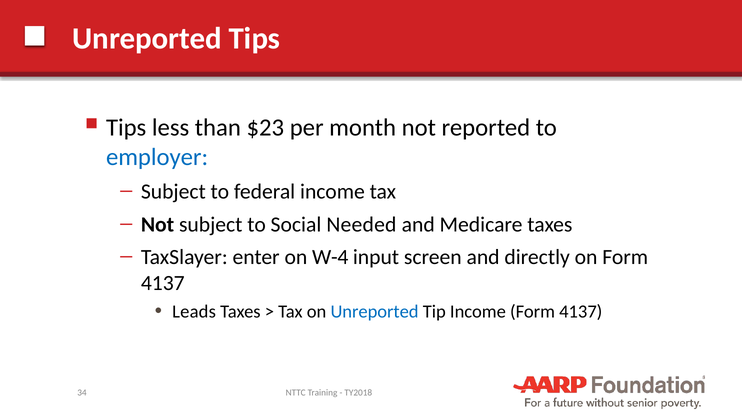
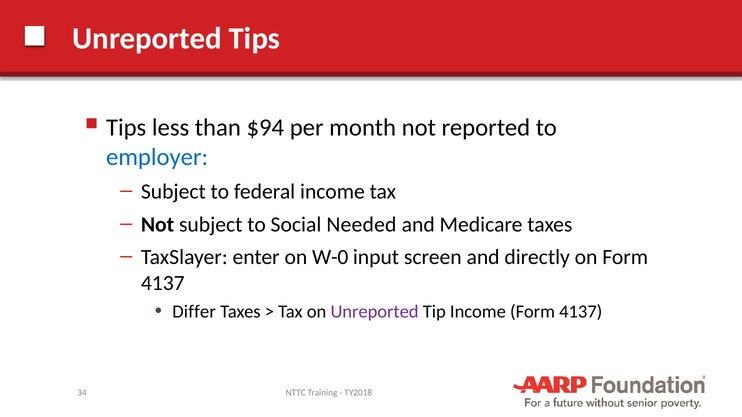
$23: $23 -> $94
W-4: W-4 -> W-0
Leads: Leads -> Differ
Unreported at (375, 312) colour: blue -> purple
